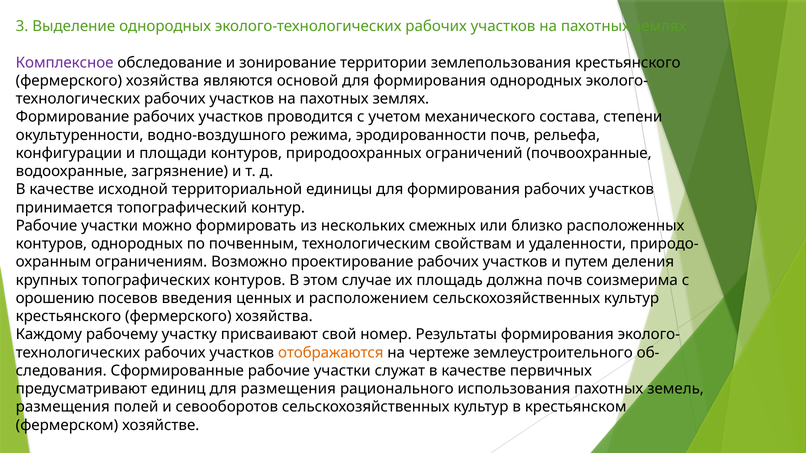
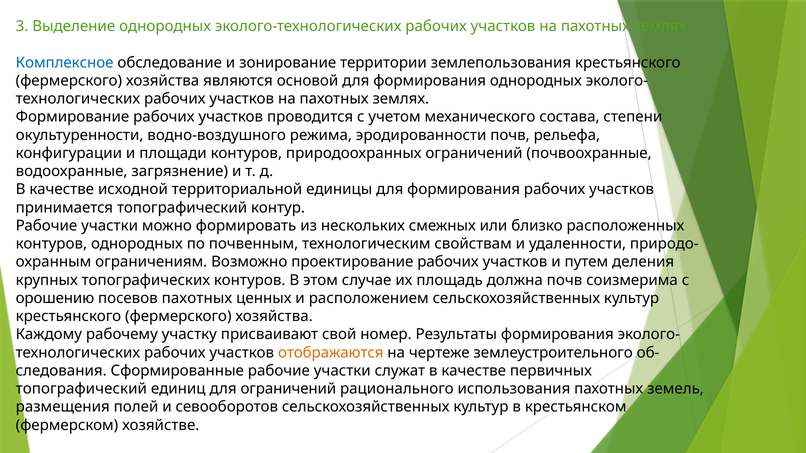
Комплексное colour: purple -> blue
посевов введения: введения -> пахотных
предусматривают at (81, 389): предусматривают -> топографический
для размещения: размещения -> ограничений
